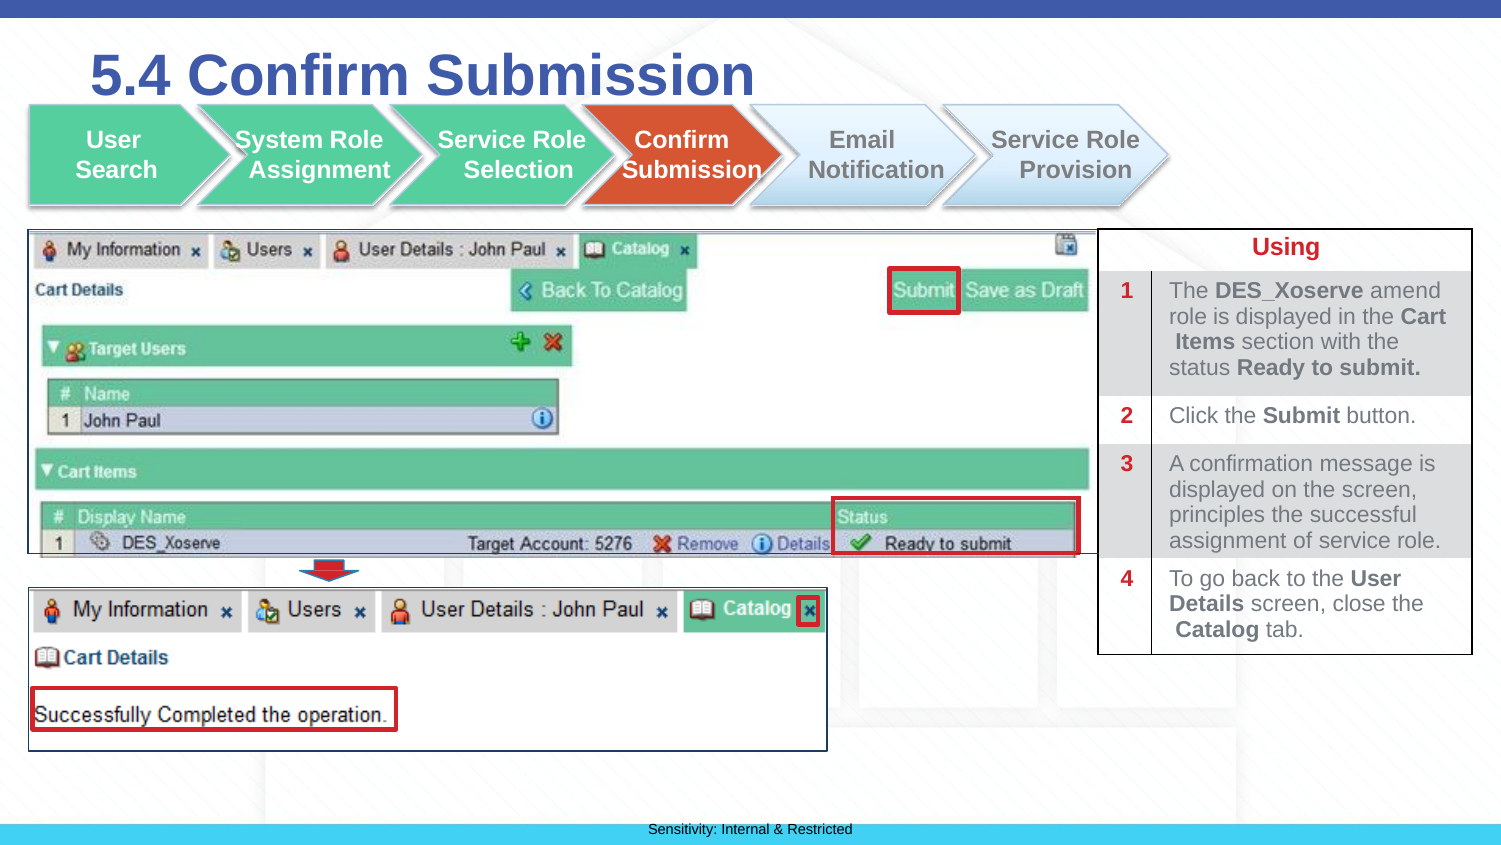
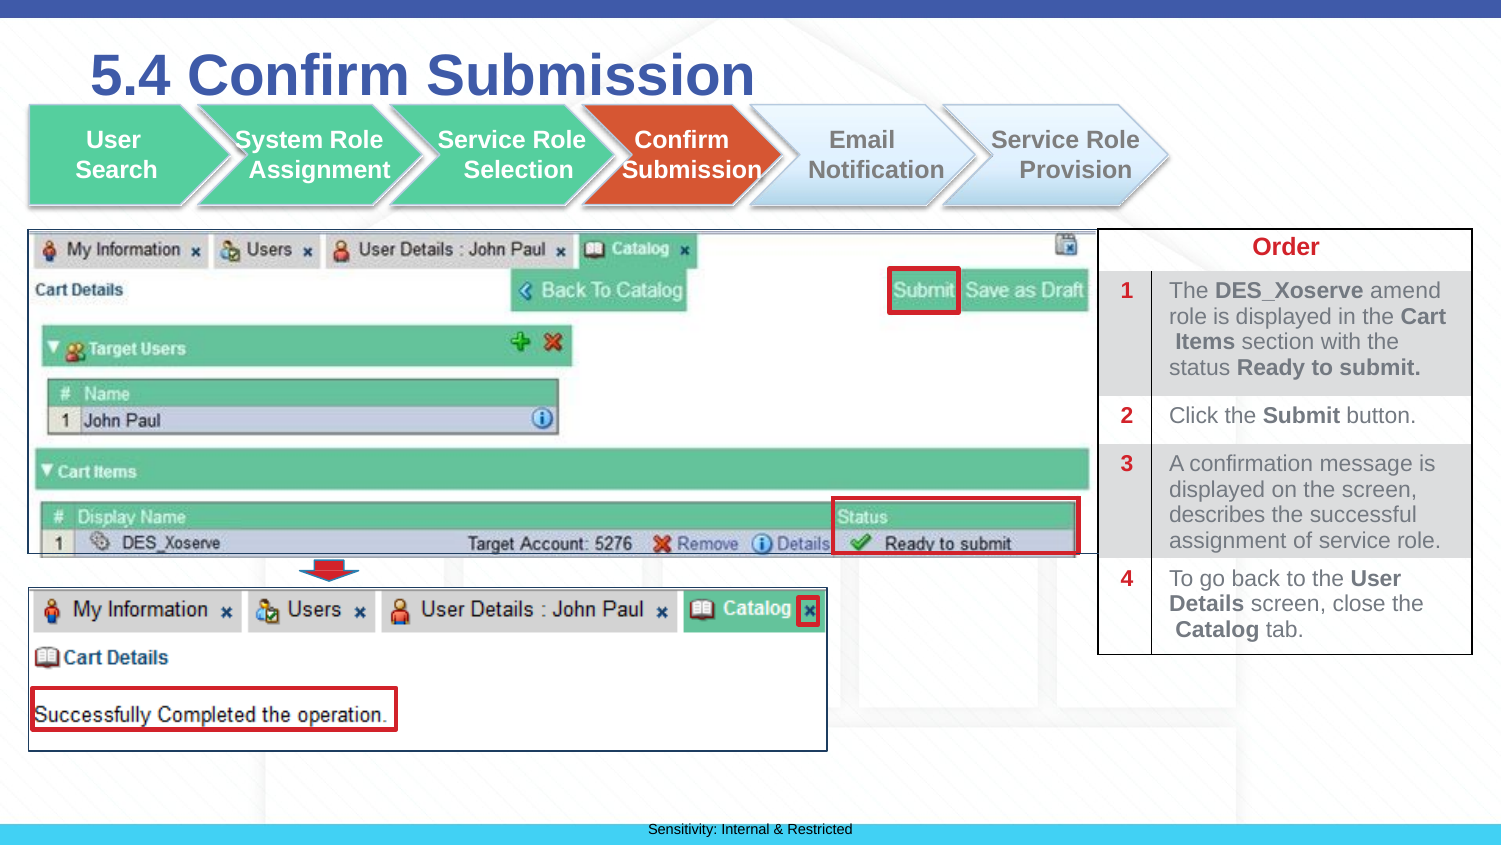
Using: Using -> Order
principles: principles -> describes
